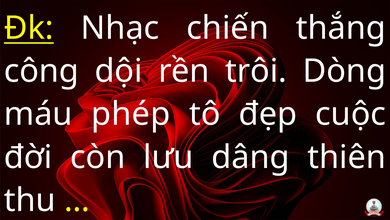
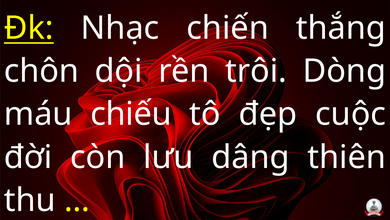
công: công -> chôn
phép: phép -> chiếu
